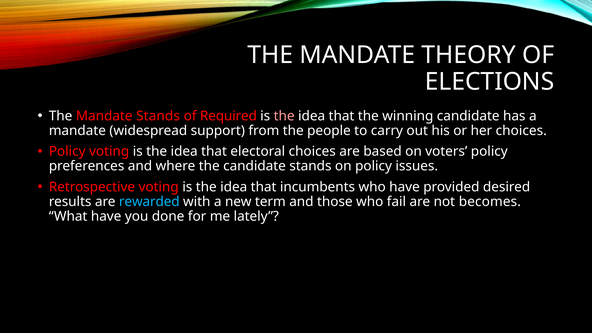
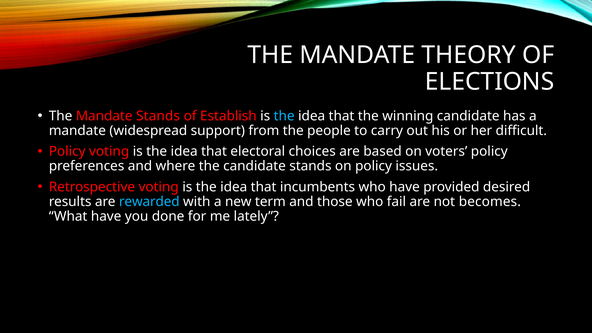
Required: Required -> Establish
the at (284, 116) colour: pink -> light blue
her choices: choices -> difficult
